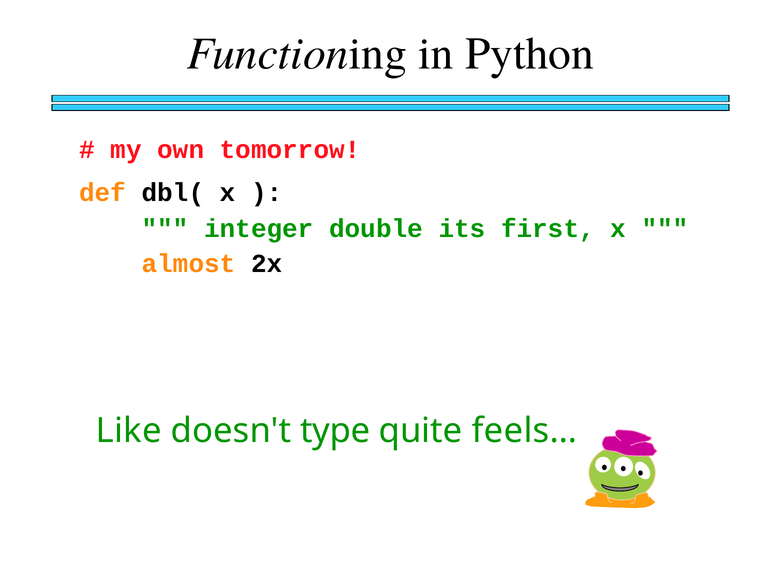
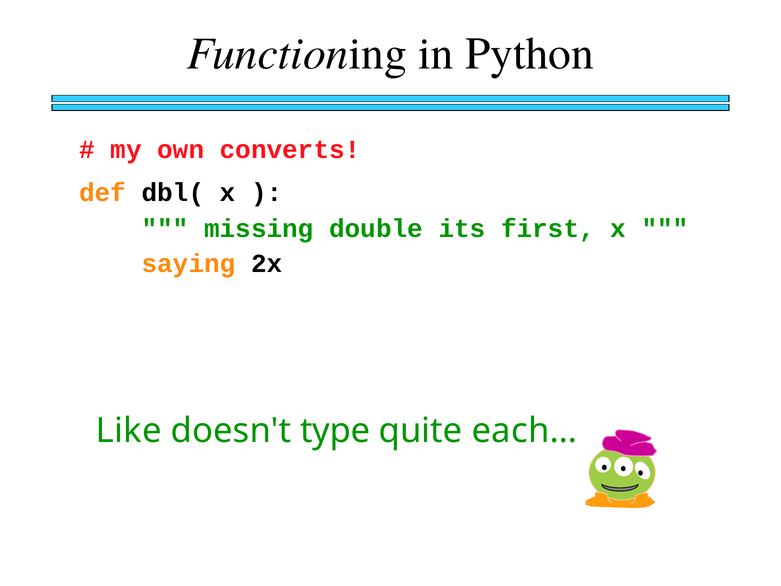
tomorrow: tomorrow -> converts
integer: integer -> missing
almost: almost -> saying
feels…: feels… -> each…
